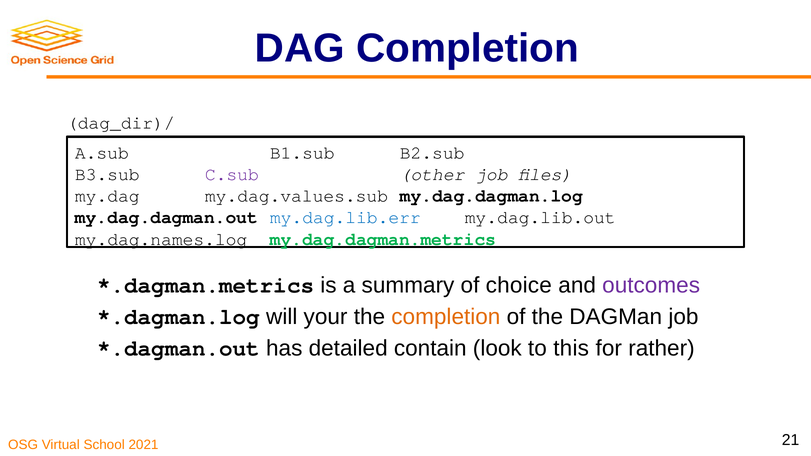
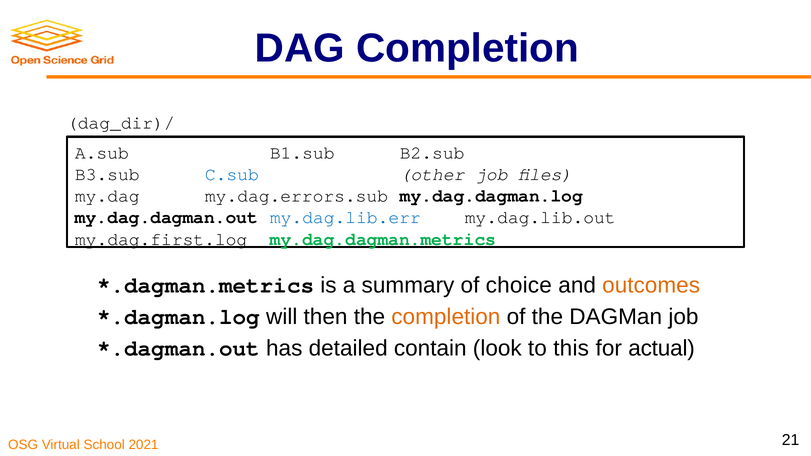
C.sub colour: purple -> blue
my.dag.values.sub: my.dag.values.sub -> my.dag.errors.sub
my.dag.names.log: my.dag.names.log -> my.dag.first.log
outcomes colour: purple -> orange
your: your -> then
rather: rather -> actual
